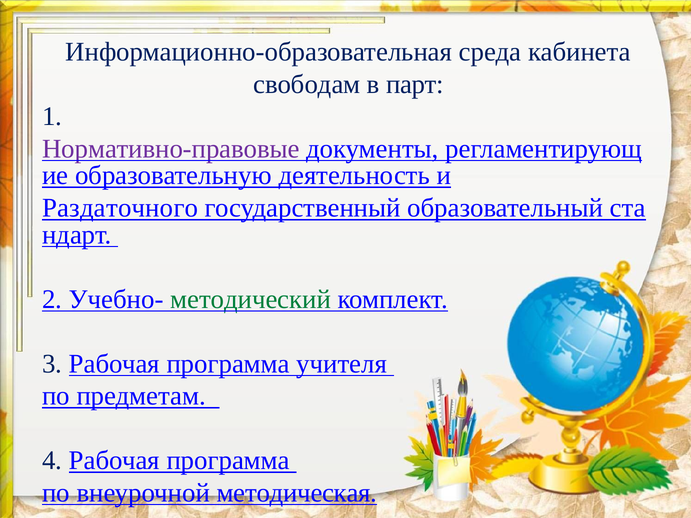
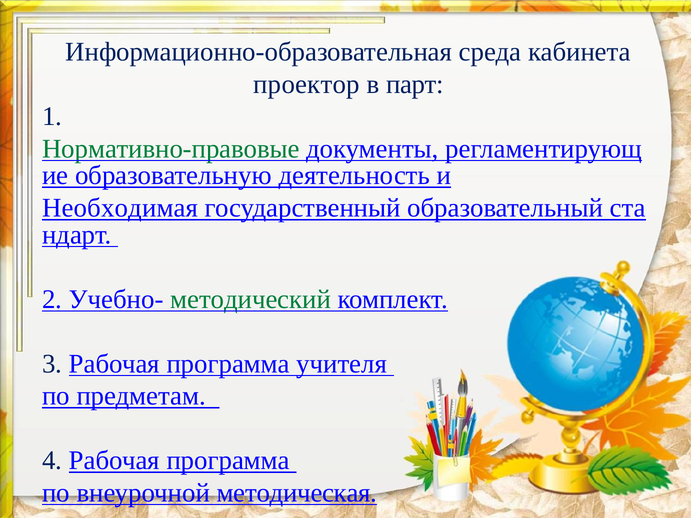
свободам: свободам -> проектор
Нормативно-правовые colour: purple -> green
Раздаточного: Раздаточного -> Необходимая
